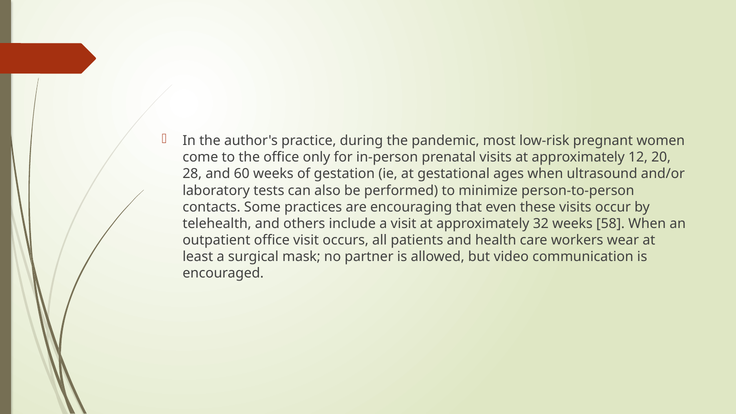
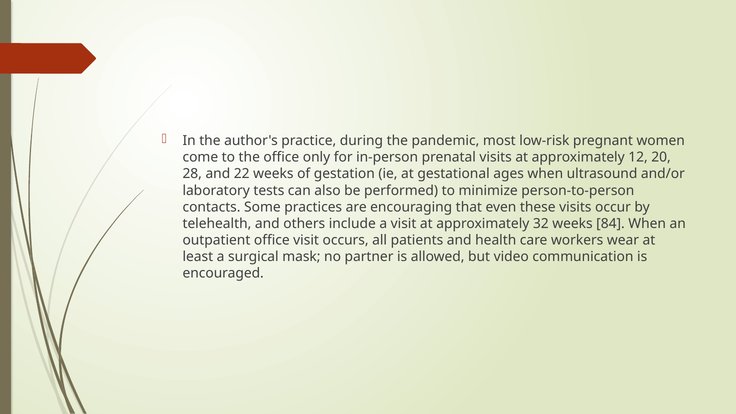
60: 60 -> 22
58: 58 -> 84
